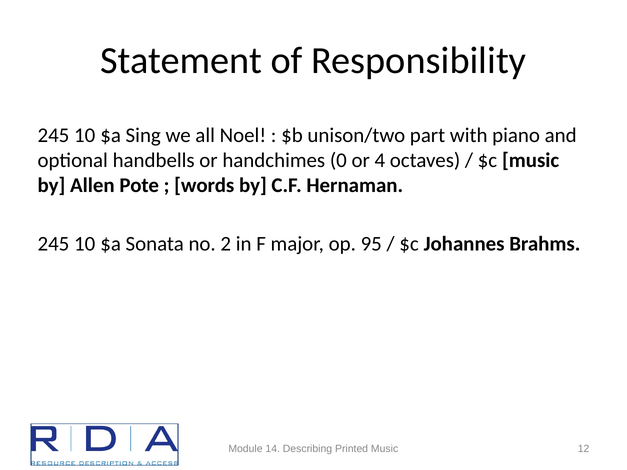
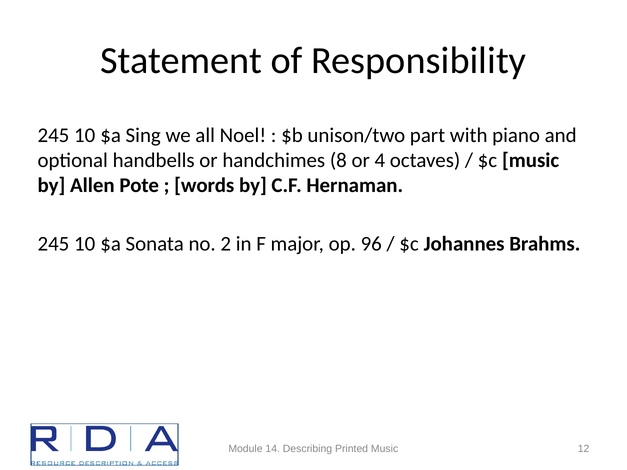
0: 0 -> 8
95: 95 -> 96
